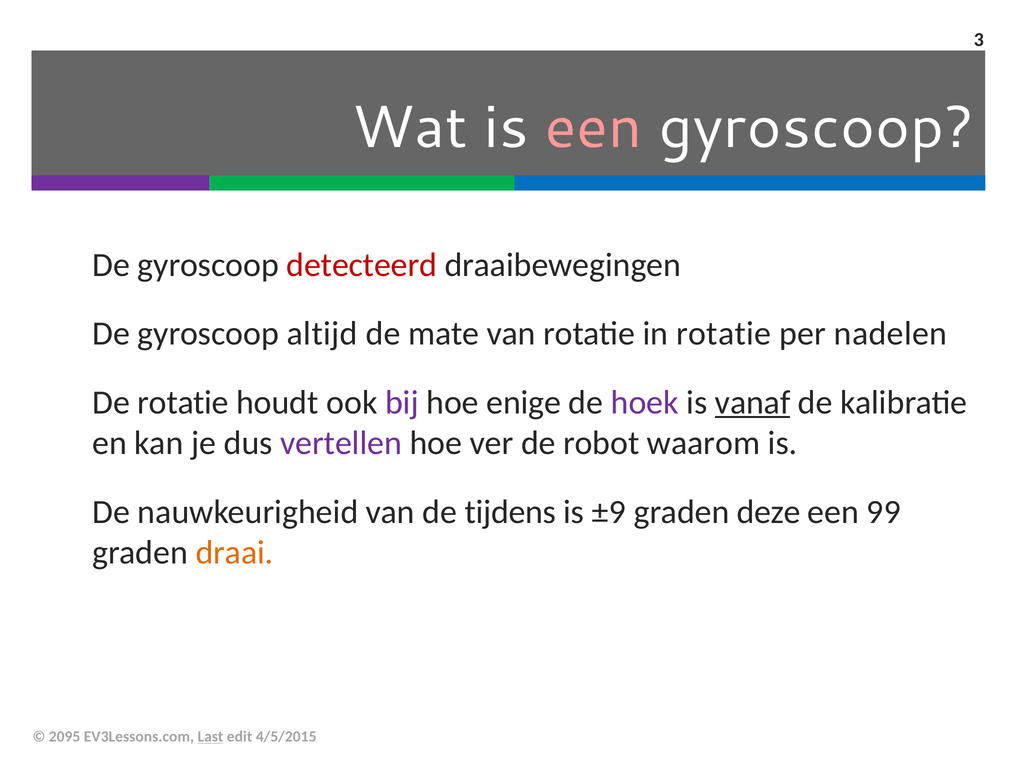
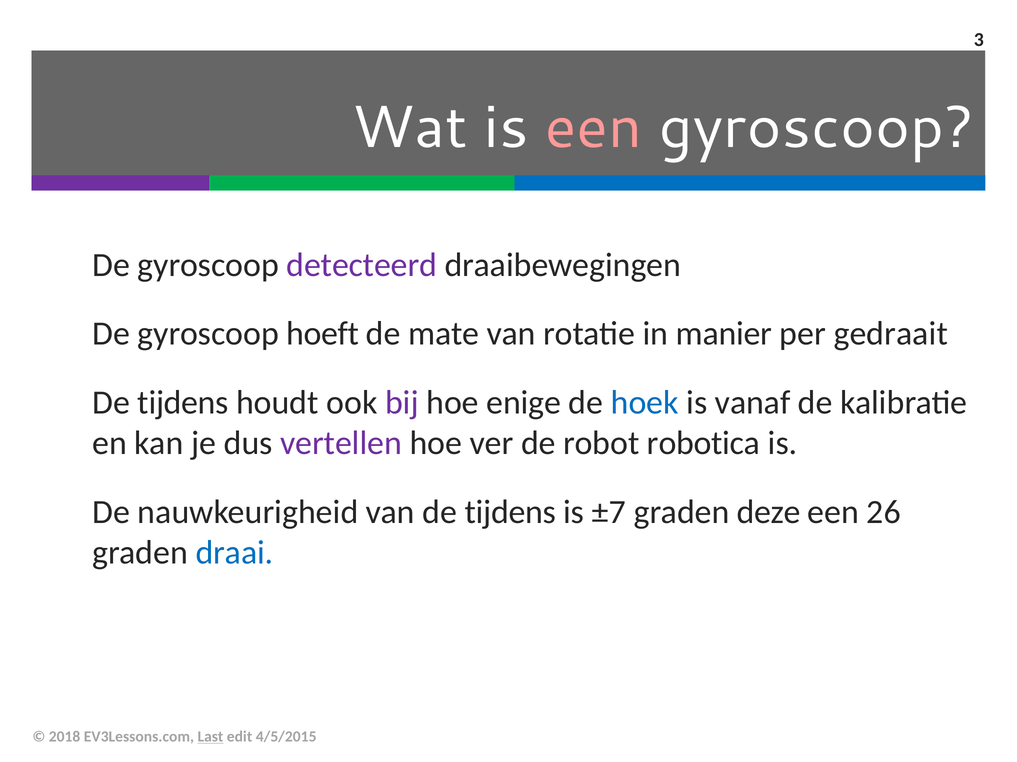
detecteerd colour: red -> purple
altijd: altijd -> hoeft
in rotatie: rotatie -> manier
nadelen: nadelen -> gedraait
rotatie at (183, 403): rotatie -> tijdens
hoek colour: purple -> blue
vanaf underline: present -> none
waarom: waarom -> robotica
±9: ±9 -> ±7
99: 99 -> 26
draai colour: orange -> blue
2095: 2095 -> 2018
